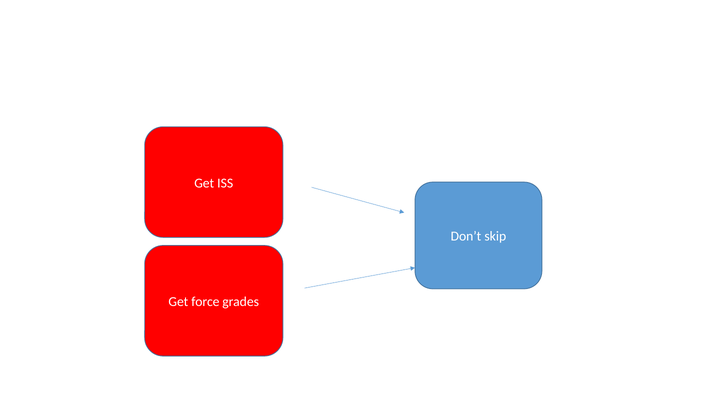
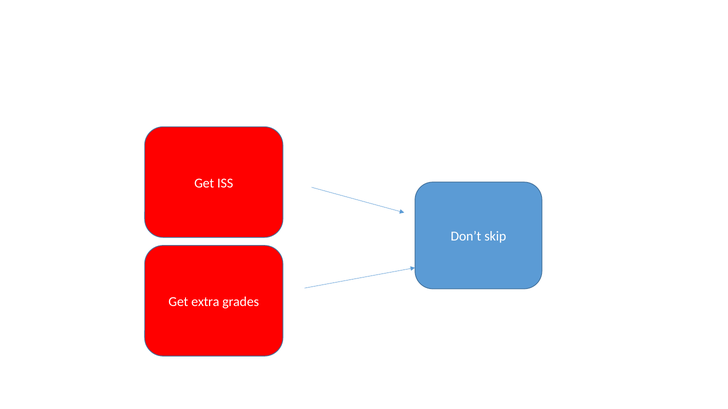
force: force -> extra
